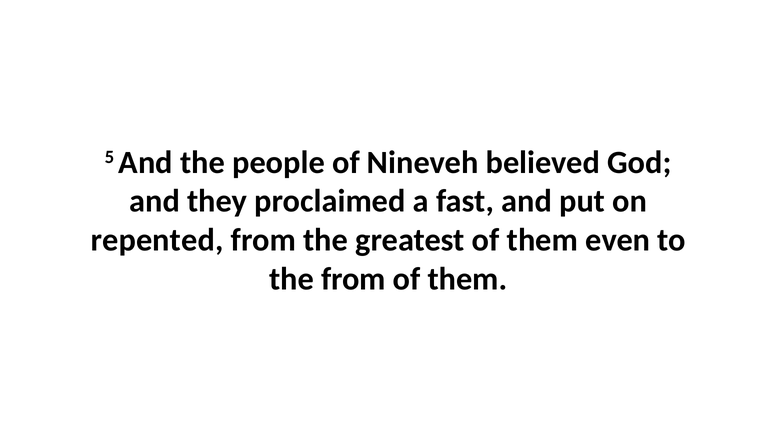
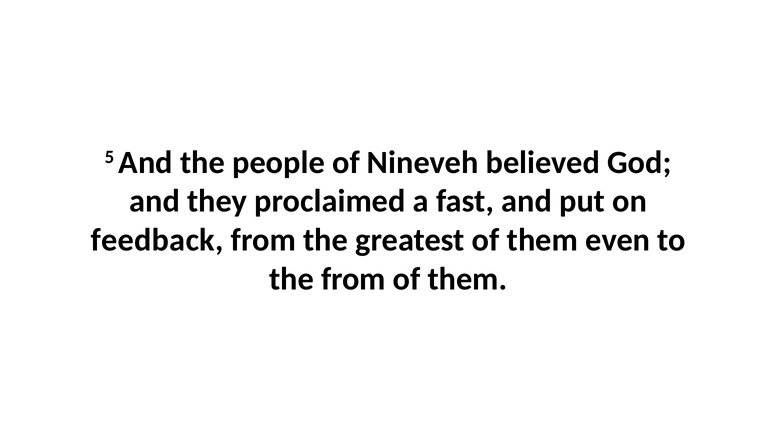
repented: repented -> feedback
